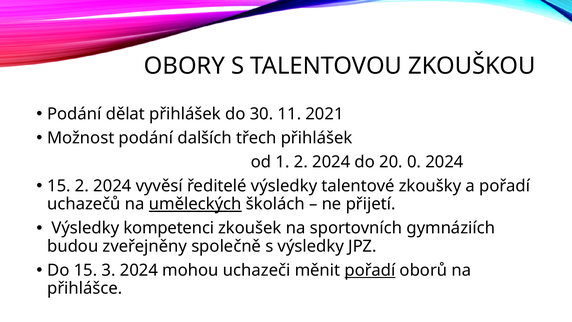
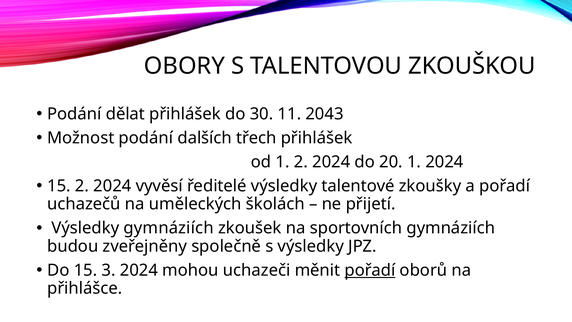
2021: 2021 -> 2043
20 0: 0 -> 1
uměleckých underline: present -> none
Výsledky kompetenci: kompetenci -> gymnáziích
